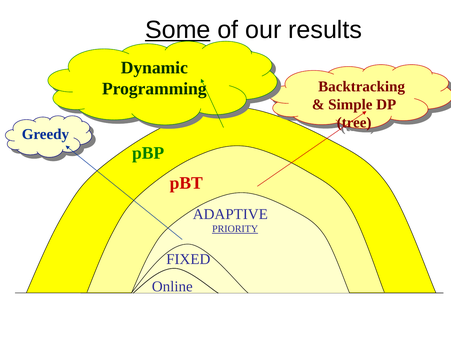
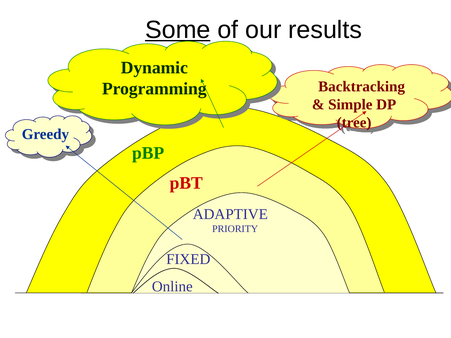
PRIORITY underline: present -> none
